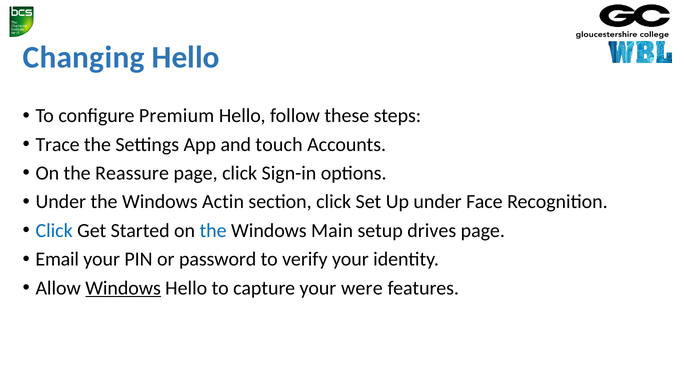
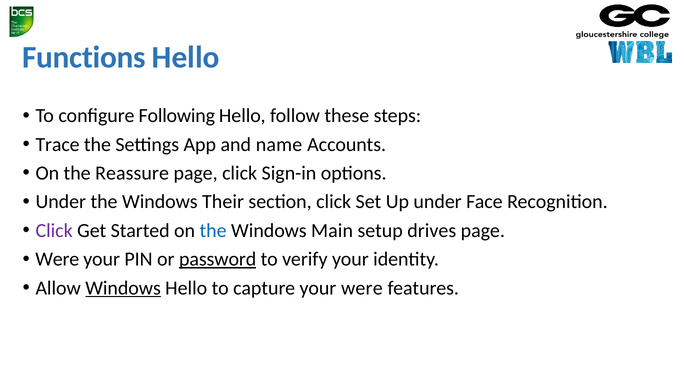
Changing: Changing -> Functions
Premium: Premium -> Following
touch: touch -> name
Actin: Actin -> Their
Click at (54, 230) colour: blue -> purple
Email at (57, 259): Email -> Were
password underline: none -> present
